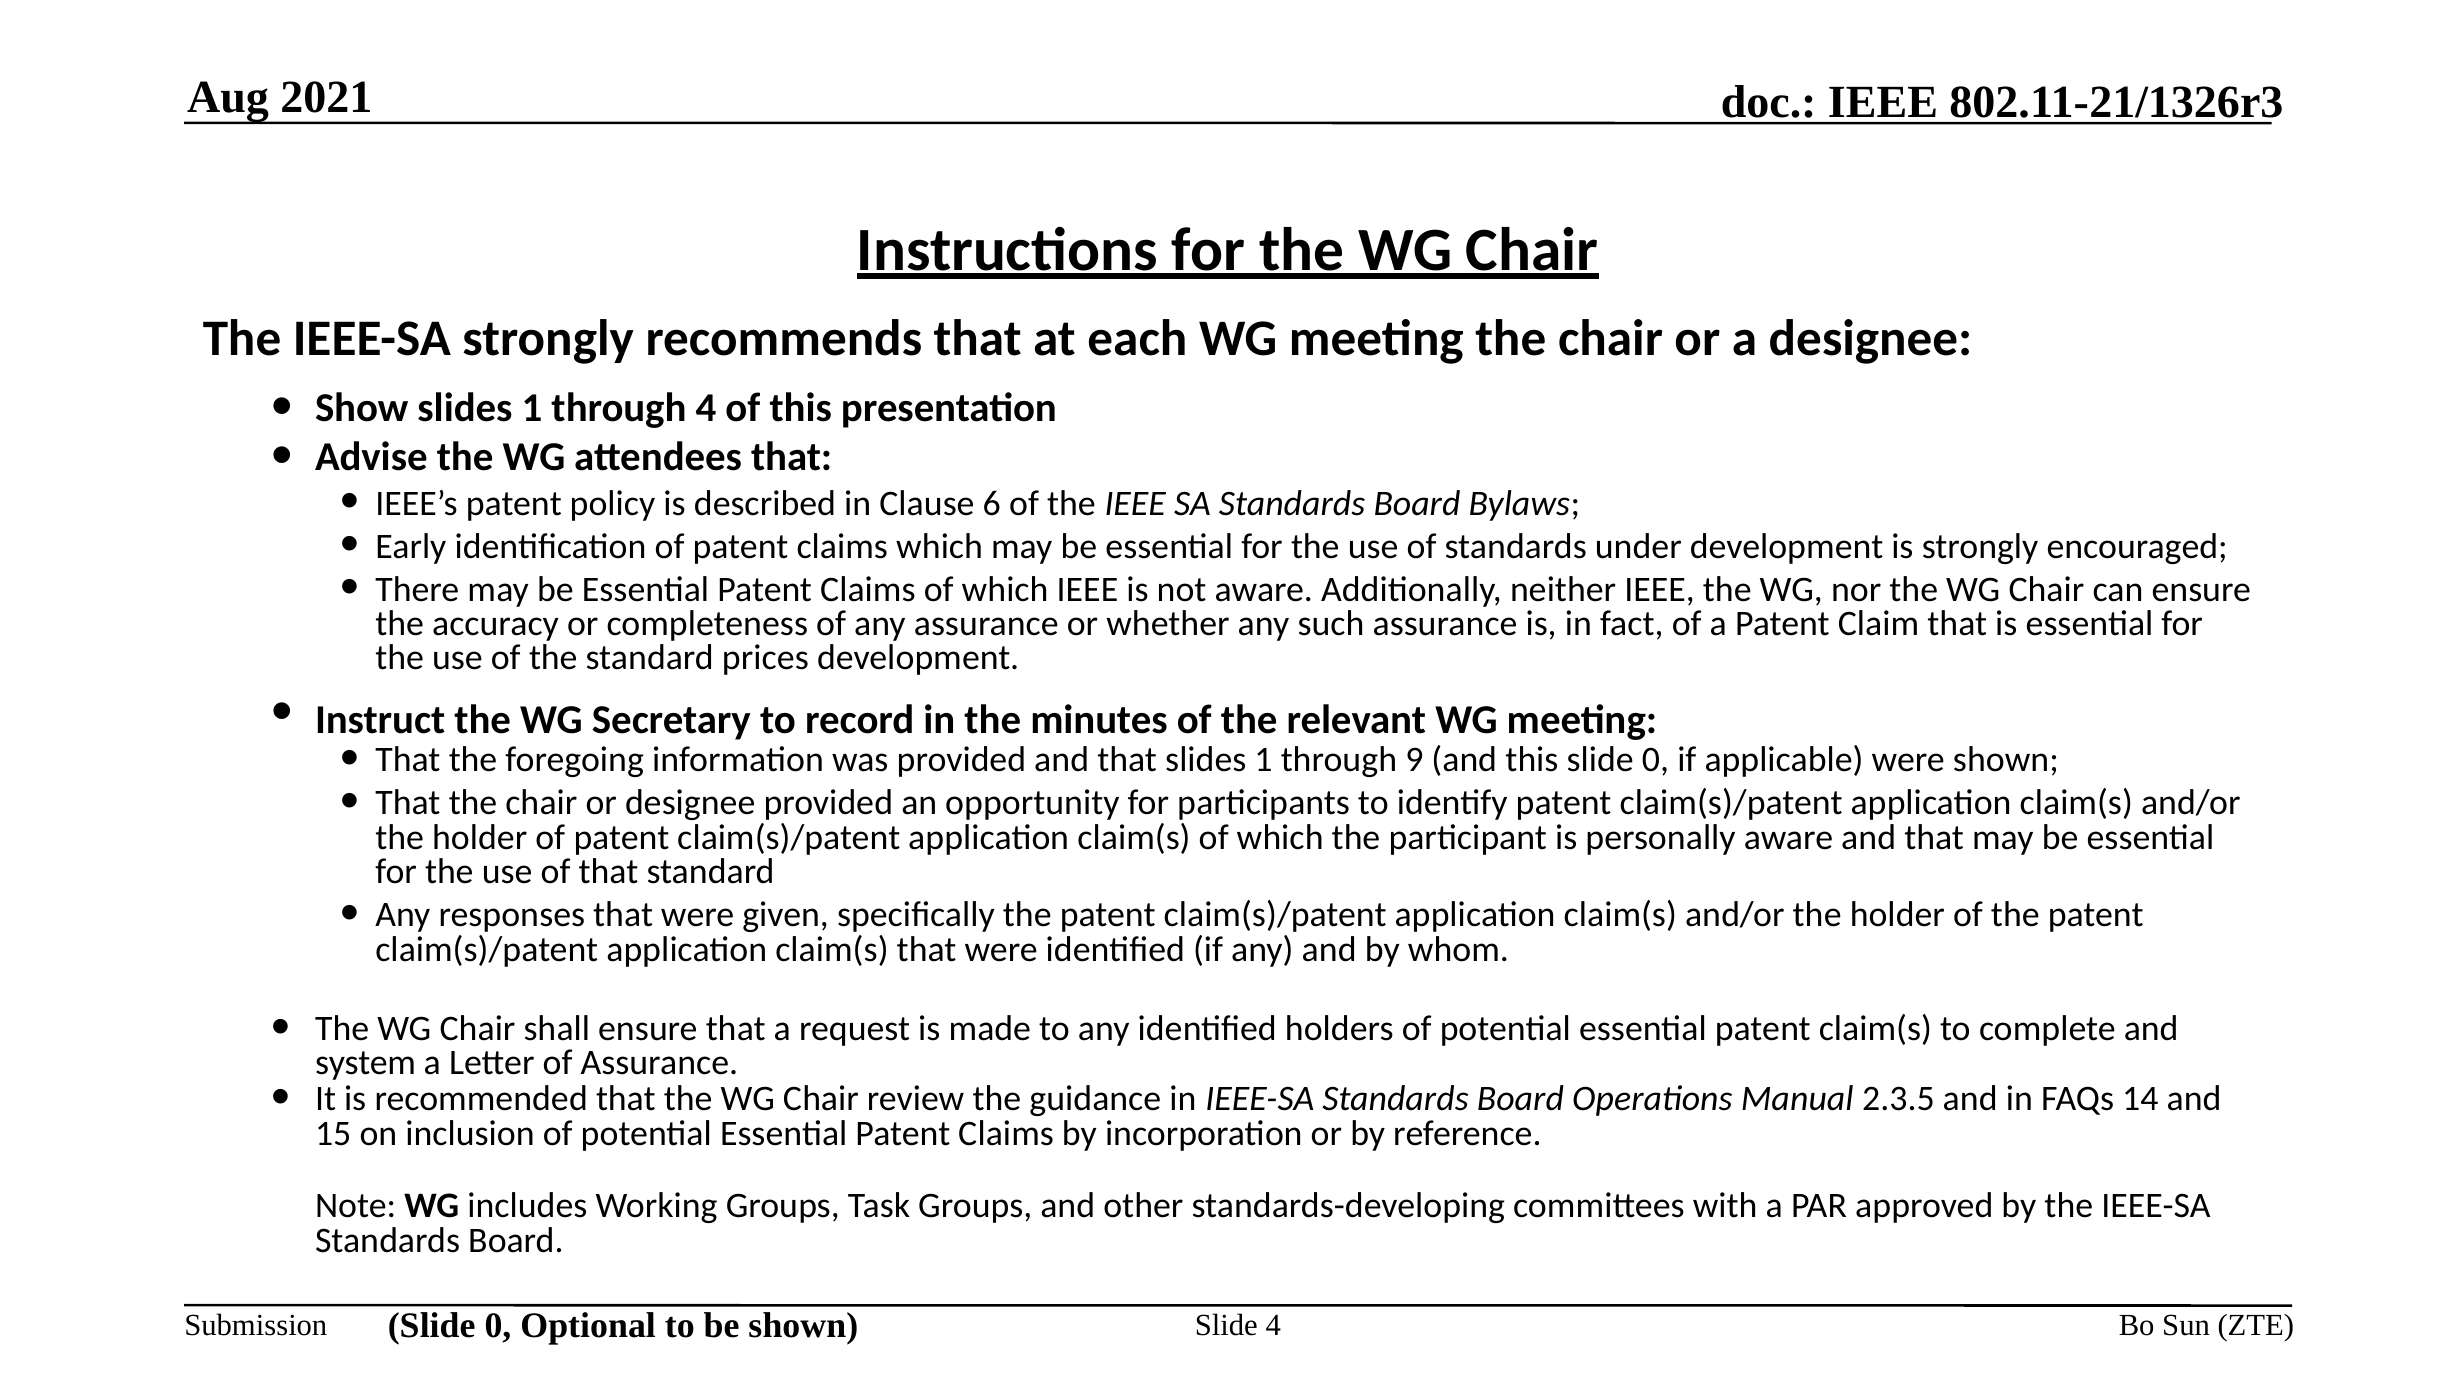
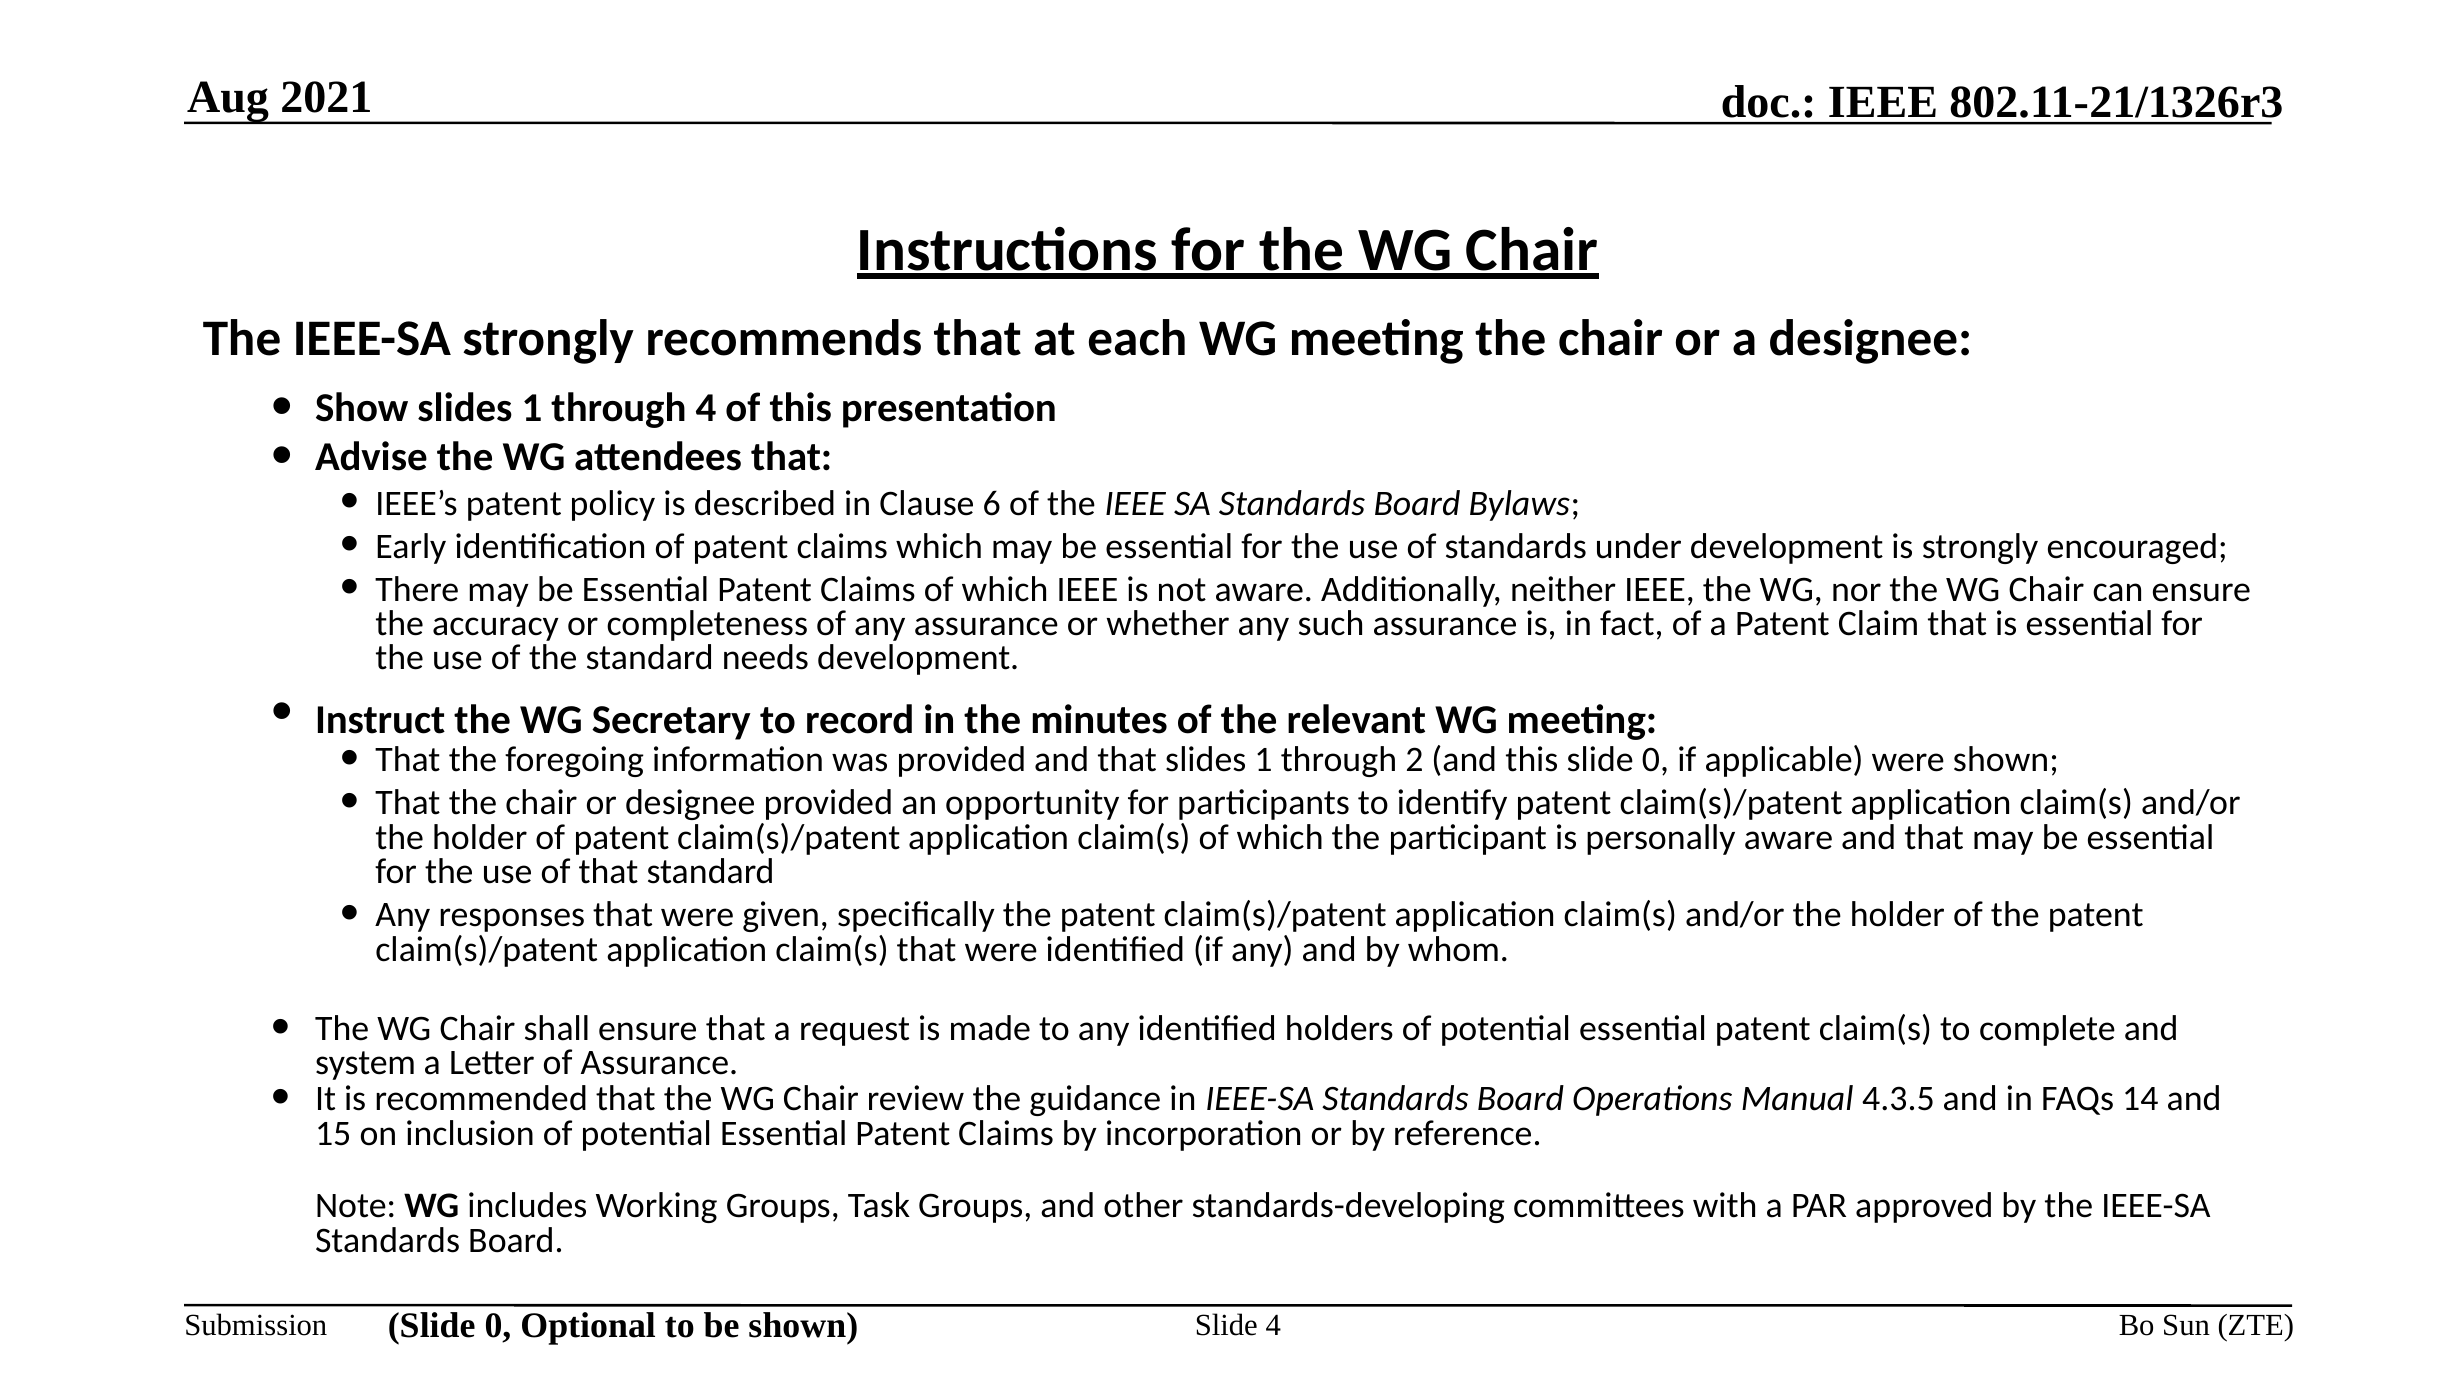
prices: prices -> needs
9: 9 -> 2
2.3.5: 2.3.5 -> 4.3.5
